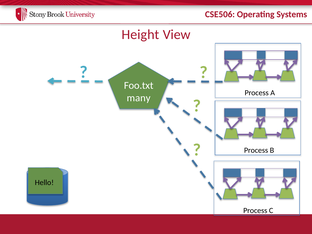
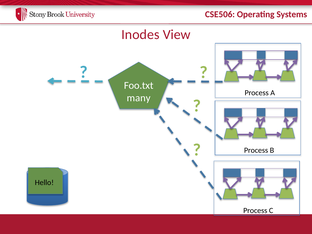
Height: Height -> Inodes
